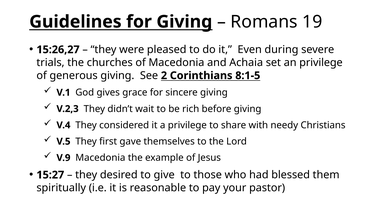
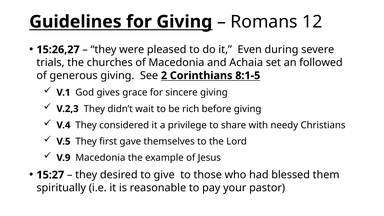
19: 19 -> 12
an privilege: privilege -> followed
